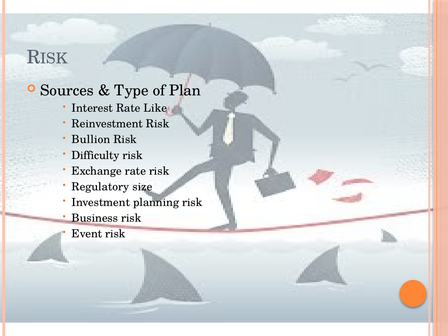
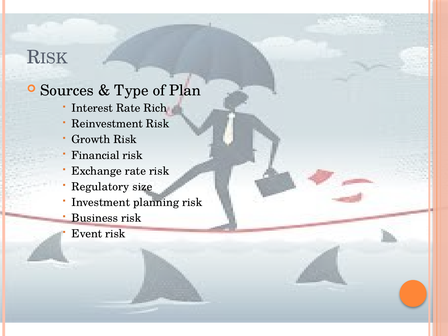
Like: Like -> Rich
Bullion: Bullion -> Growth
Difficulty: Difficulty -> Financial
